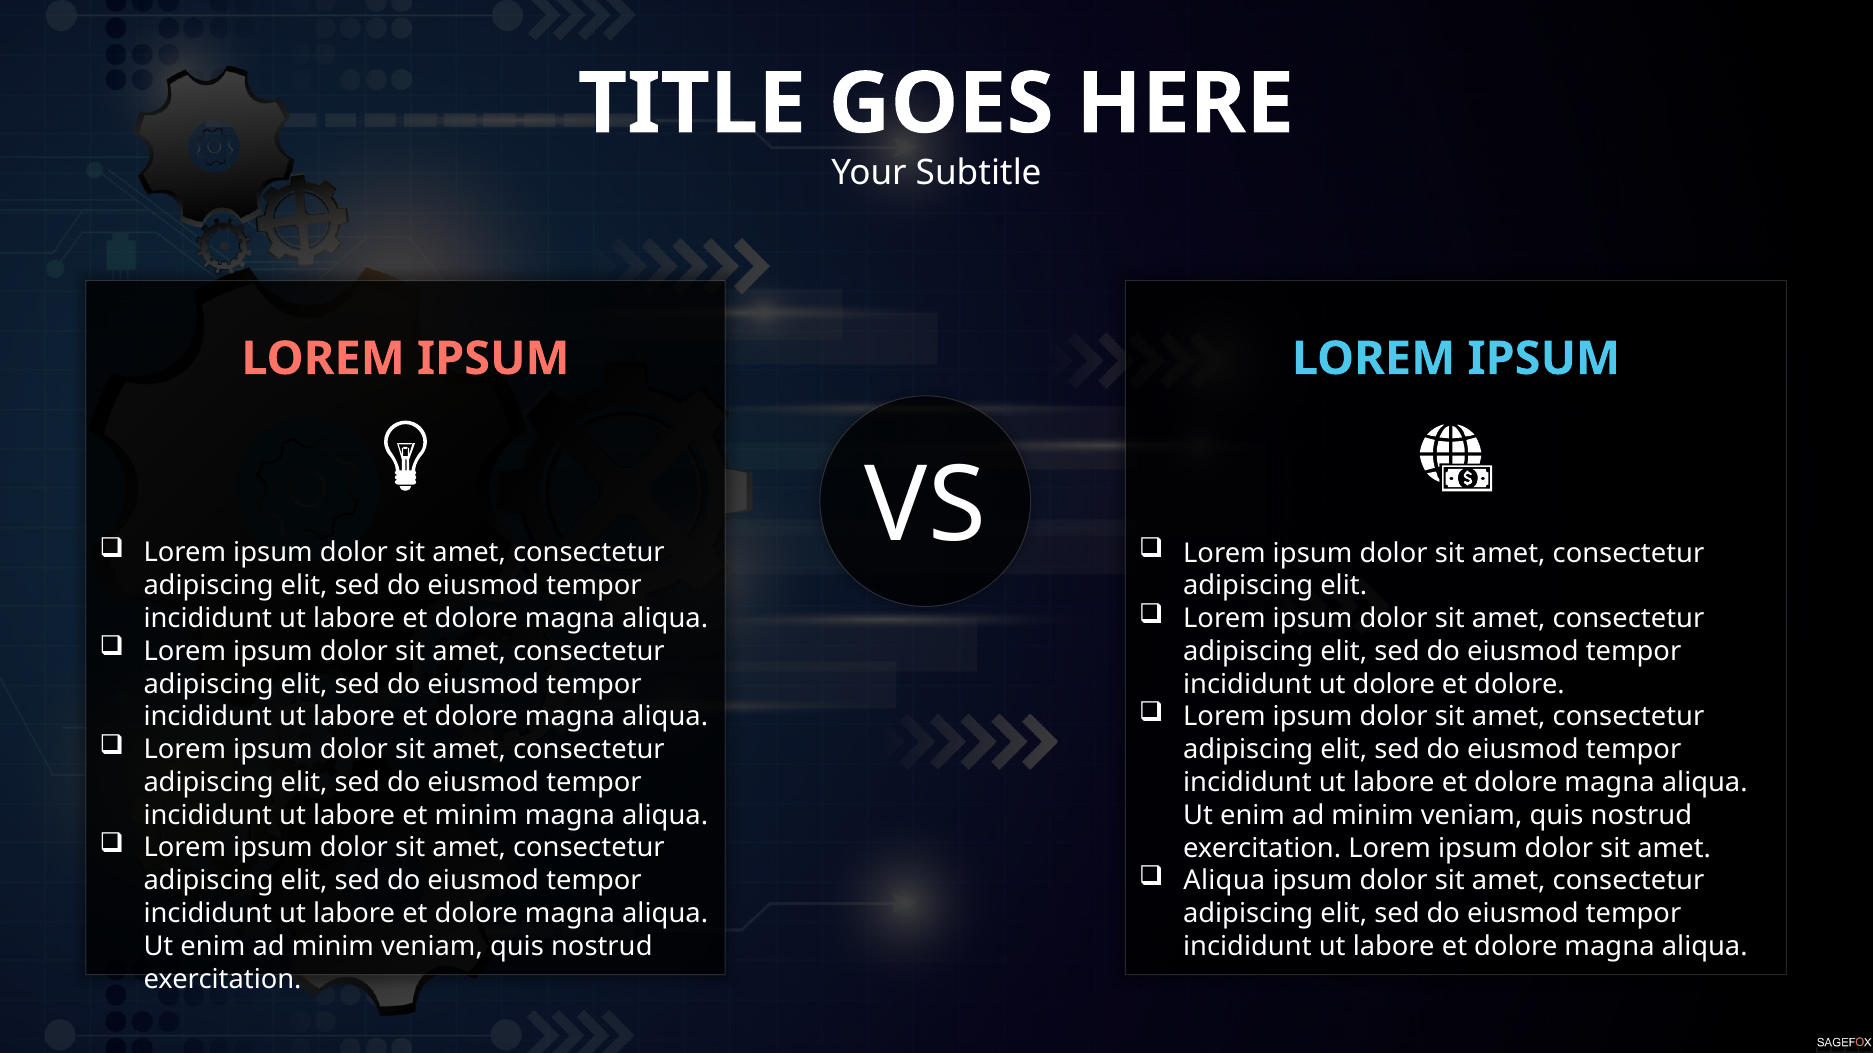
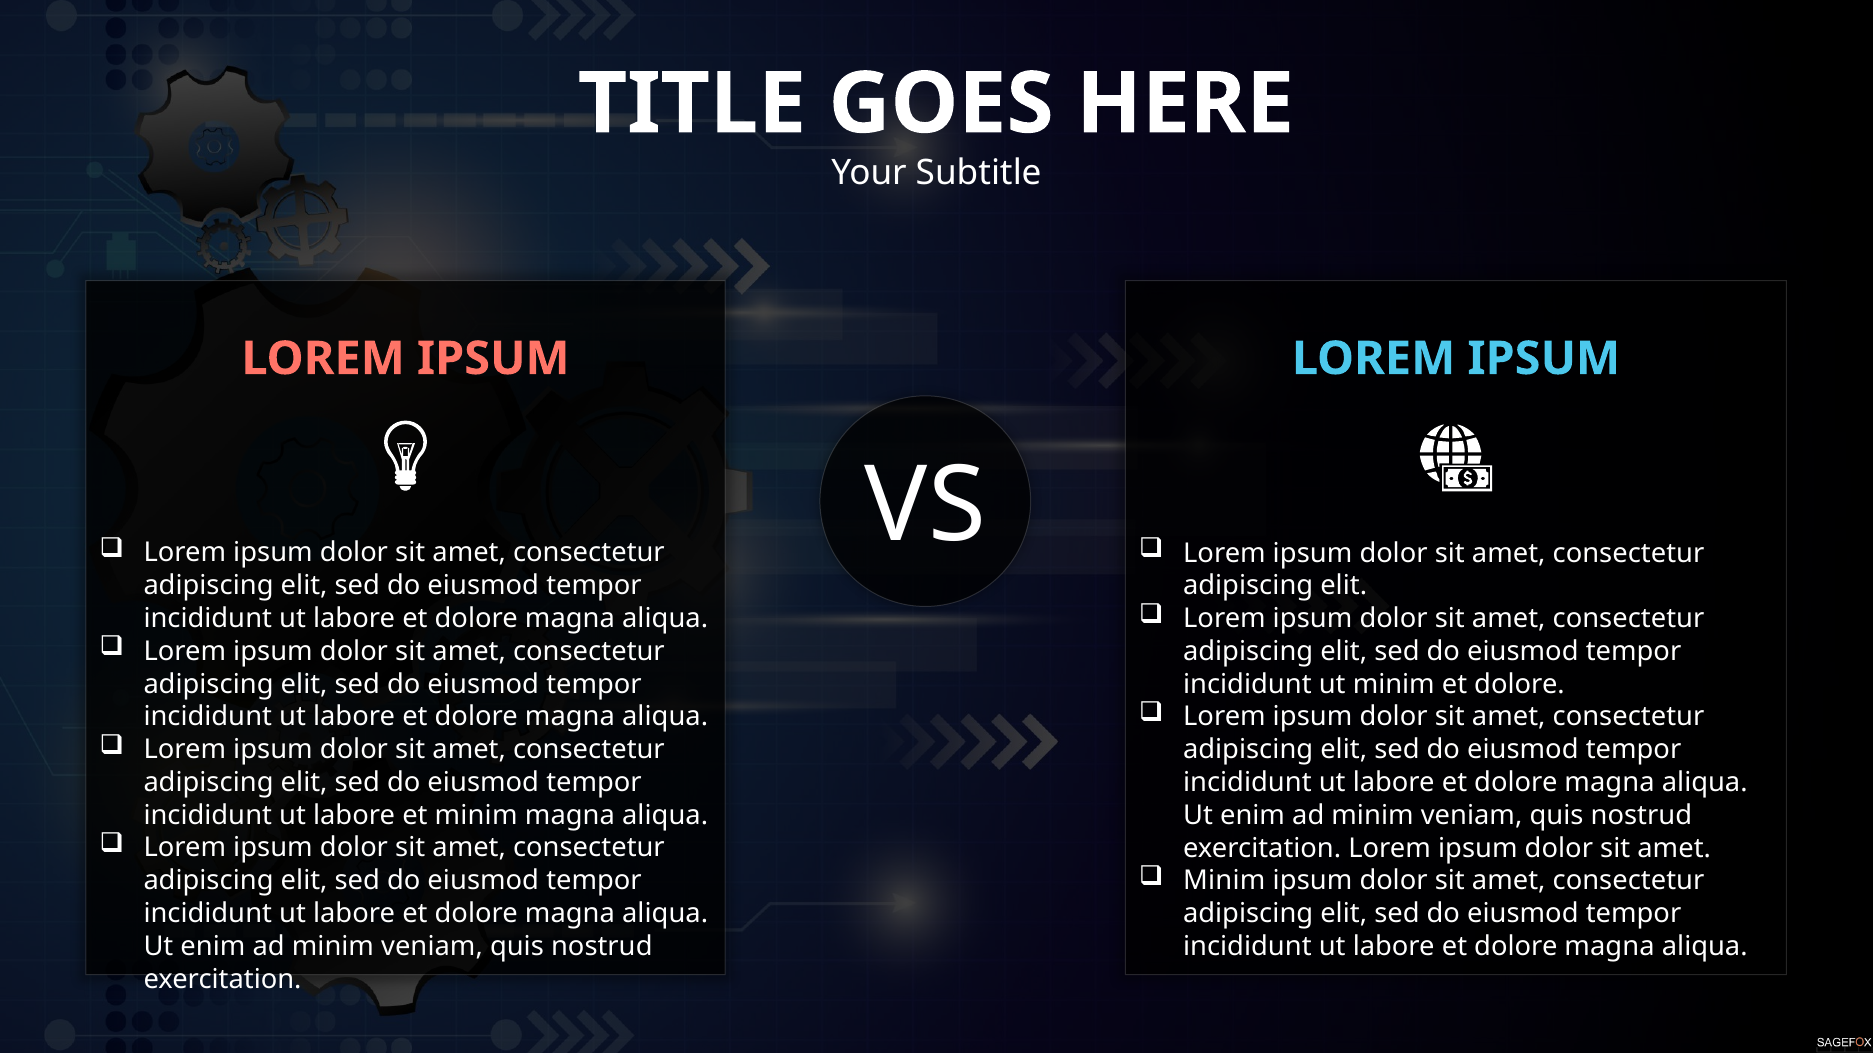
ut dolore: dolore -> minim
Aliqua at (1224, 881): Aliqua -> Minim
